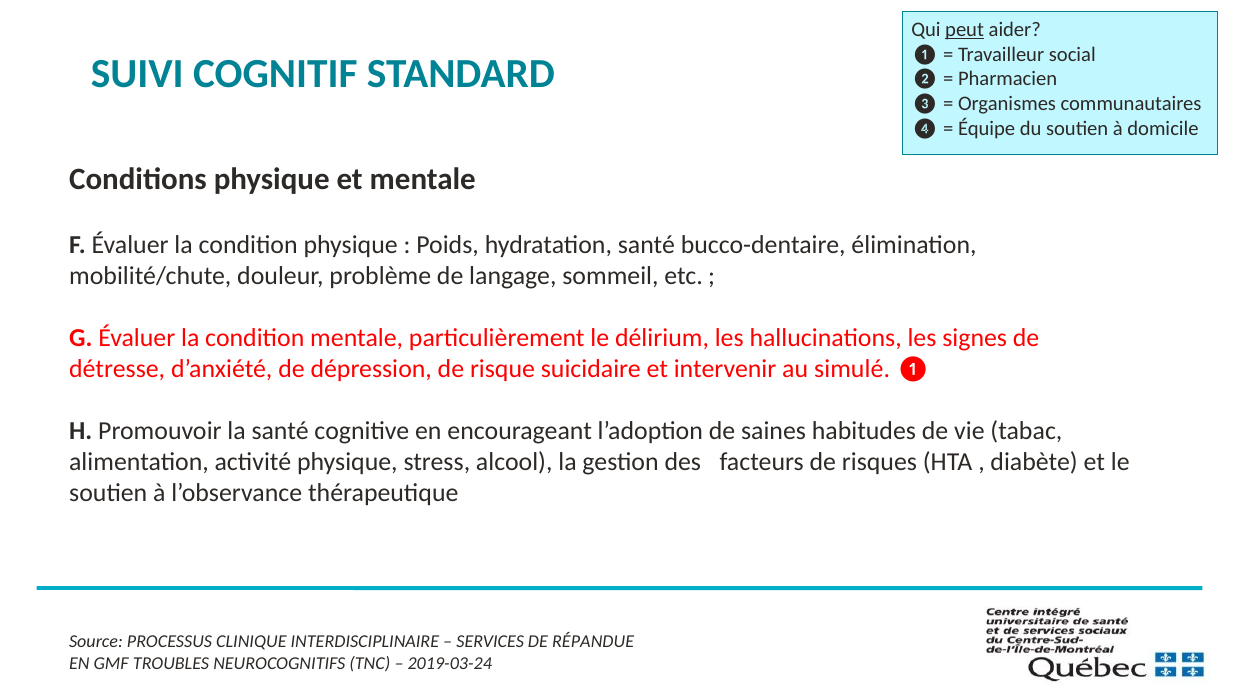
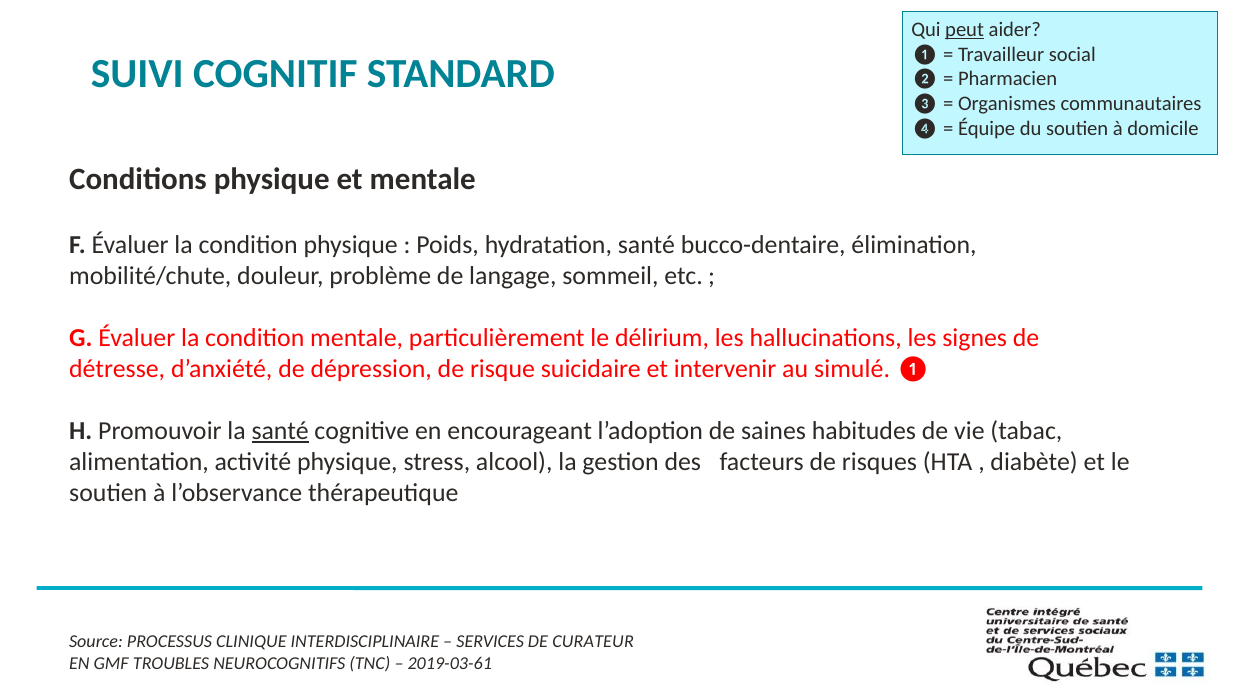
santé at (280, 431) underline: none -> present
RÉPANDUE: RÉPANDUE -> CURATEUR
2019-03-24: 2019-03-24 -> 2019-03-61
